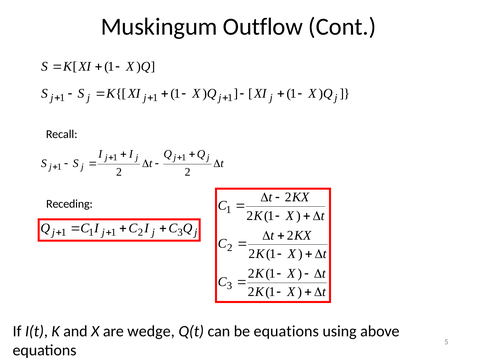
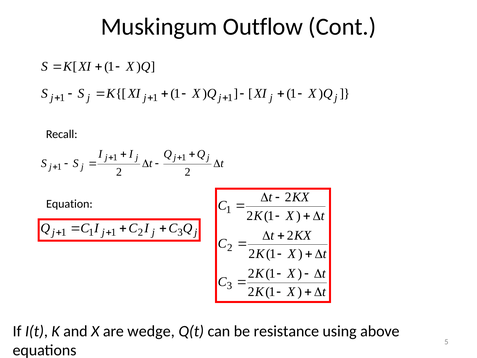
Receding: Receding -> Equation
be equations: equations -> resistance
